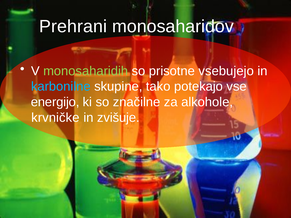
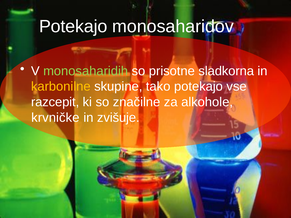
Prehrani at (73, 27): Prehrani -> Potekajo
vsebujejo: vsebujejo -> sladkorna
karbonilne colour: light blue -> yellow
energijo: energijo -> razcepit
